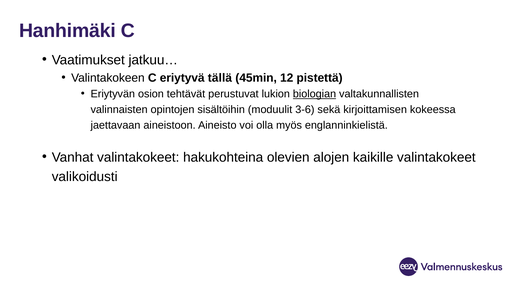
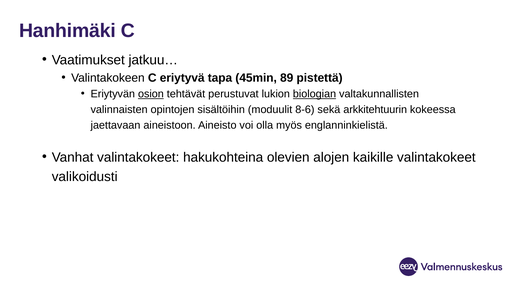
tällä: tällä -> tapa
12: 12 -> 89
osion underline: none -> present
3-6: 3-6 -> 8-6
kirjoittamisen: kirjoittamisen -> arkkitehtuurin
